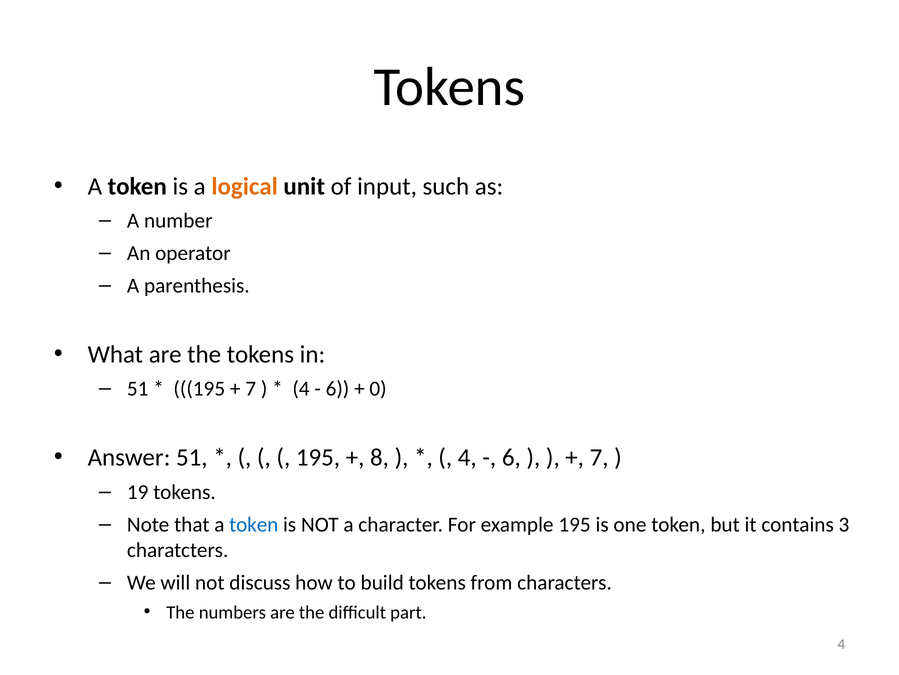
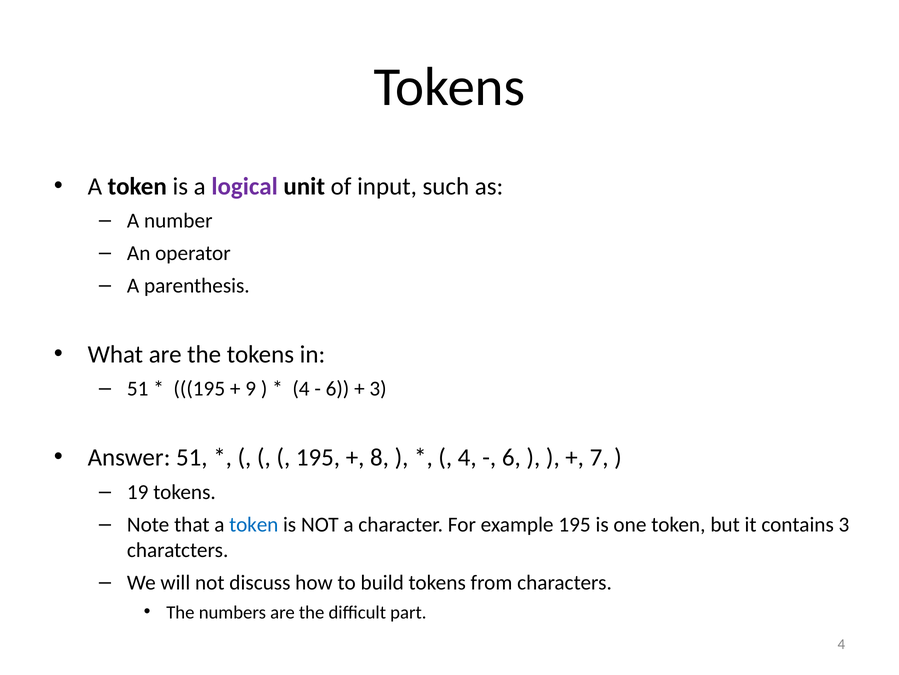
logical colour: orange -> purple
7 at (251, 388): 7 -> 9
0 at (378, 388): 0 -> 3
